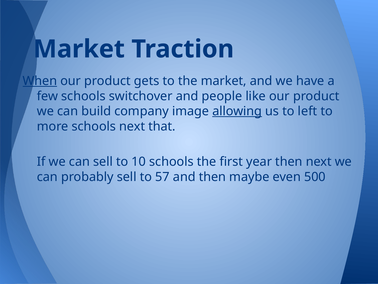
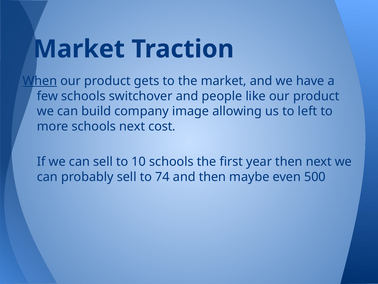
allowing underline: present -> none
that: that -> cost
57: 57 -> 74
